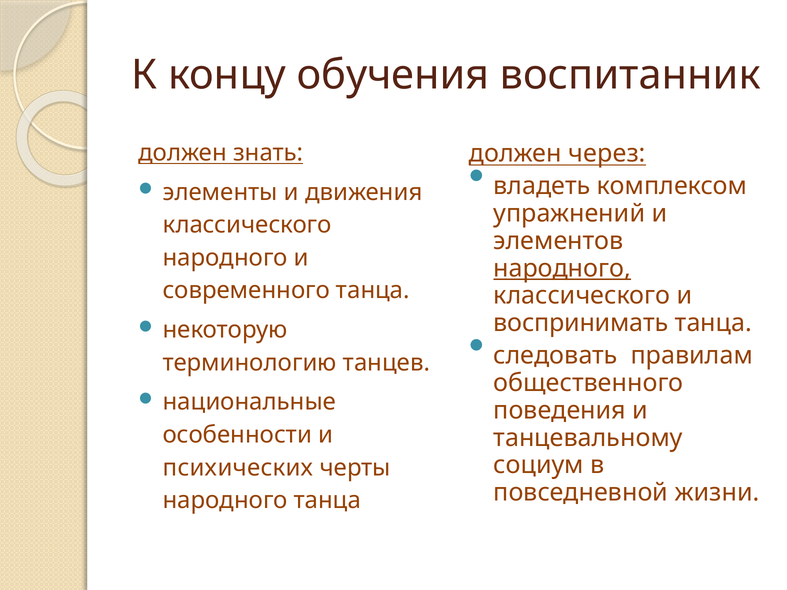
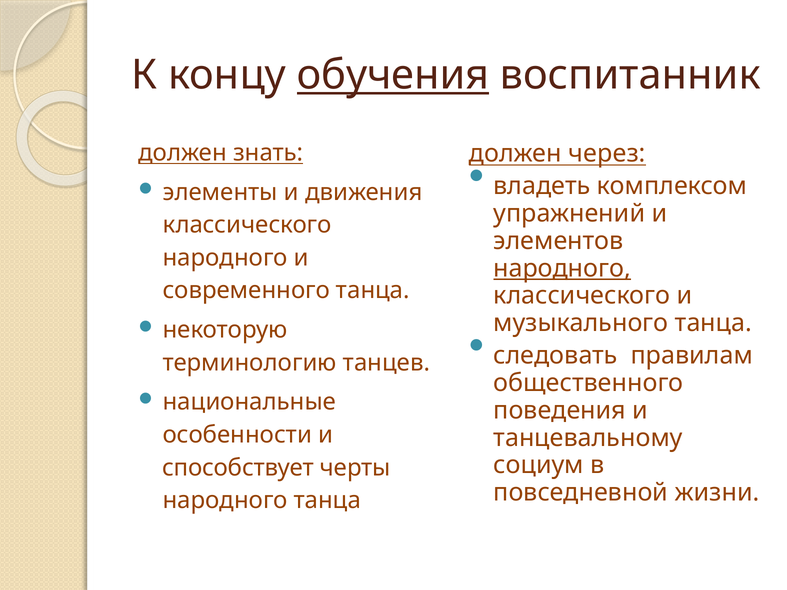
обучения underline: none -> present
воспринимать: воспринимать -> музыкального
психических: психических -> способствует
